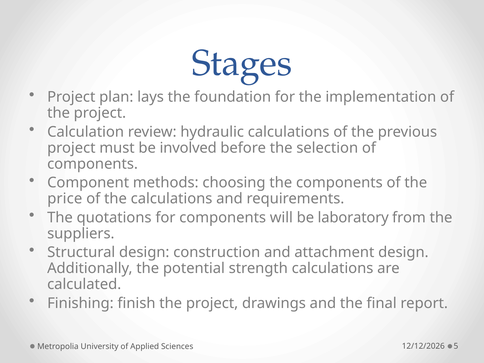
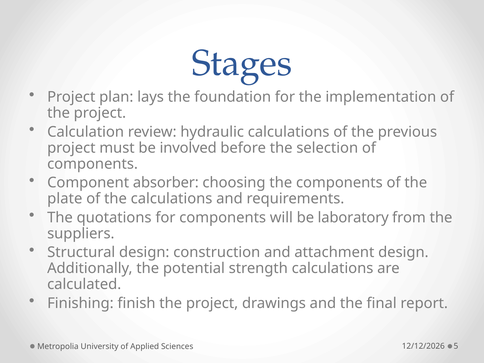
methods: methods -> absorber
price: price -> plate
